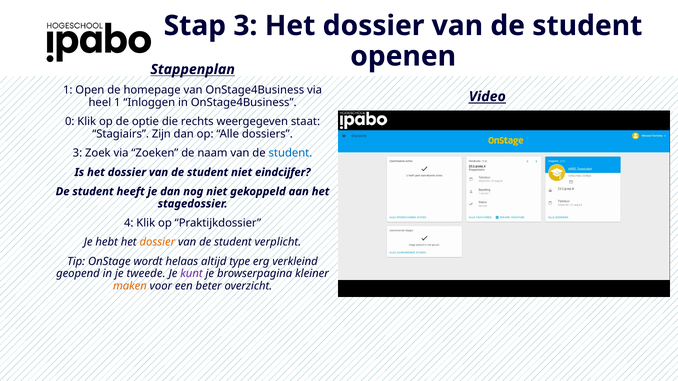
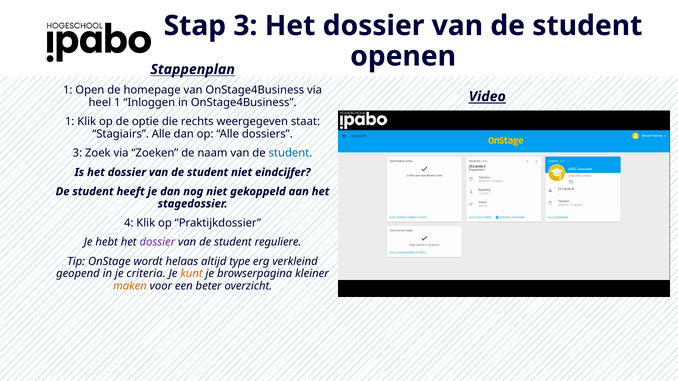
0 at (70, 122): 0 -> 1
Stagiairs Zijn: Zijn -> Alle
dossier at (157, 242) colour: orange -> purple
verplicht: verplicht -> reguliere
tweede: tweede -> criteria
kunt colour: purple -> orange
